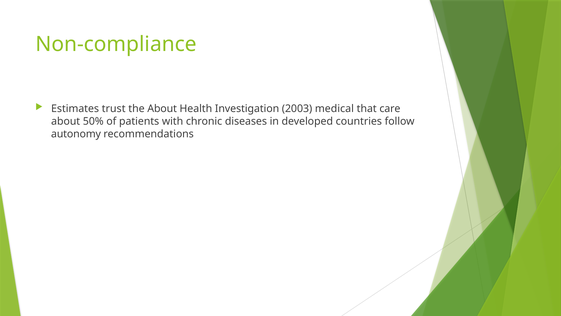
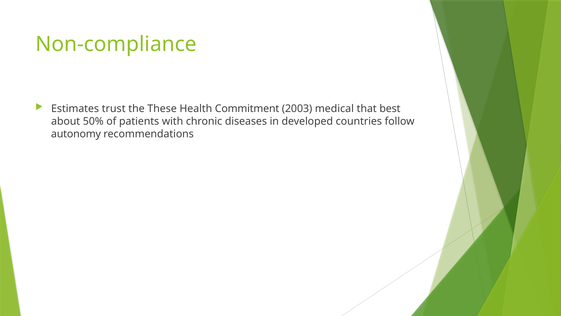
the About: About -> These
Investigation: Investigation -> Commitment
care: care -> best
